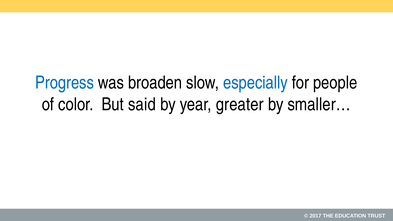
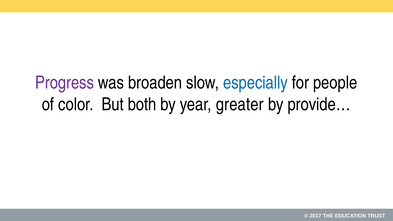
Progress colour: blue -> purple
said: said -> both
smaller…: smaller… -> provide…
